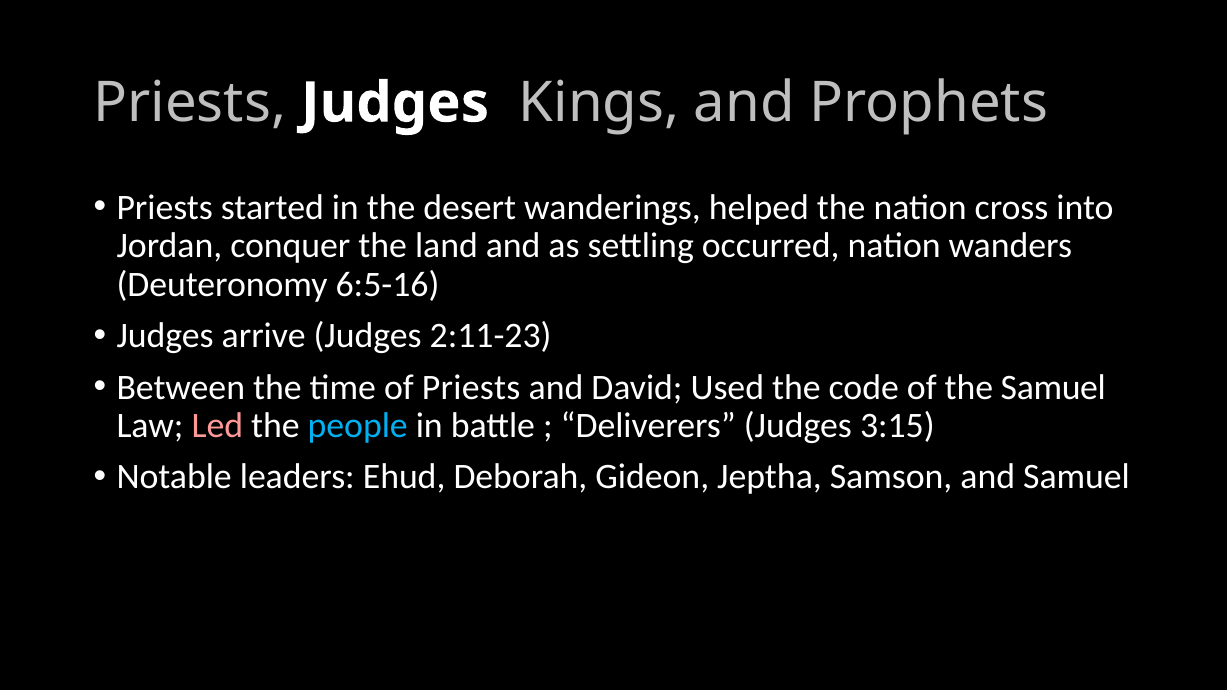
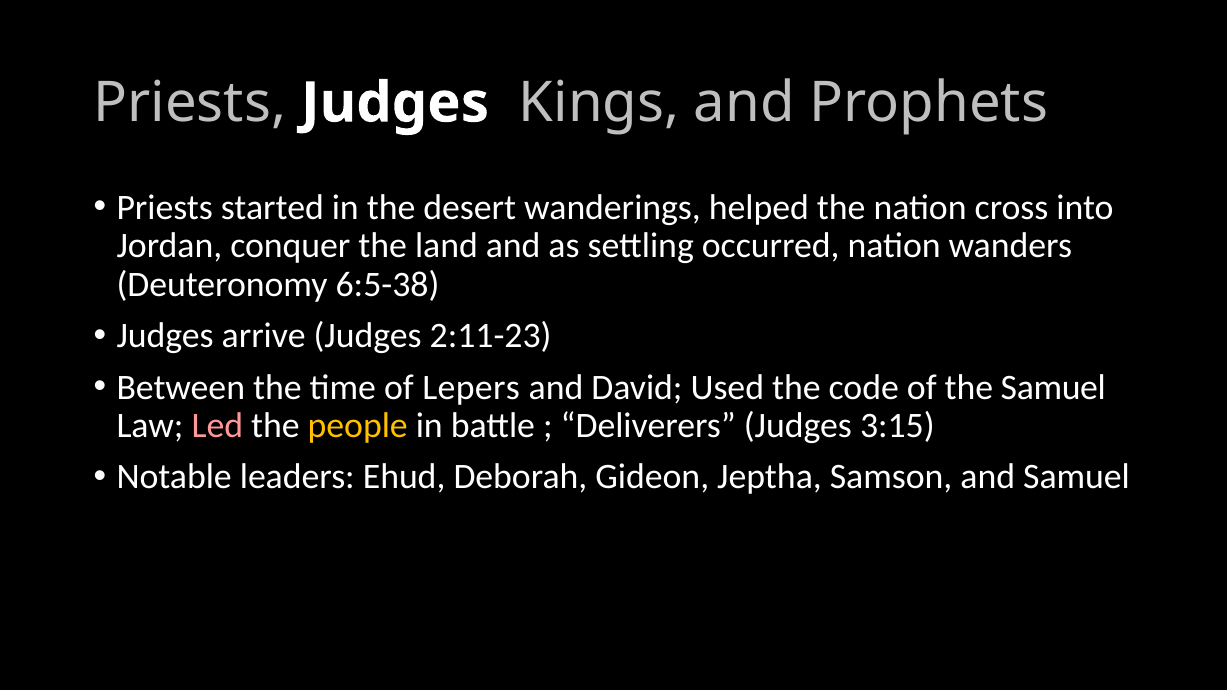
6:5-16: 6:5-16 -> 6:5-38
of Priests: Priests -> Lepers
people colour: light blue -> yellow
